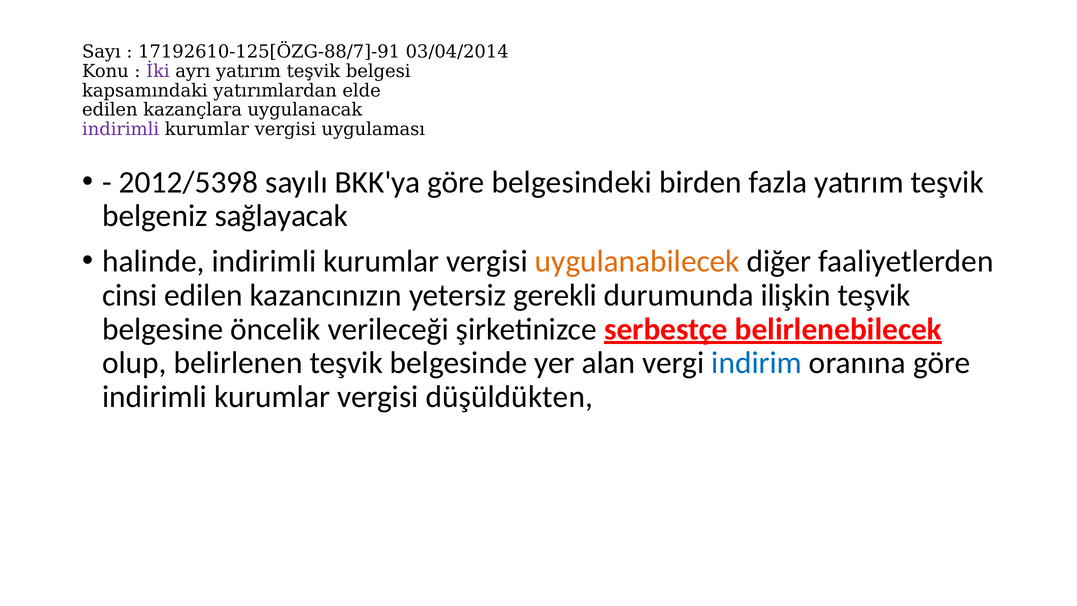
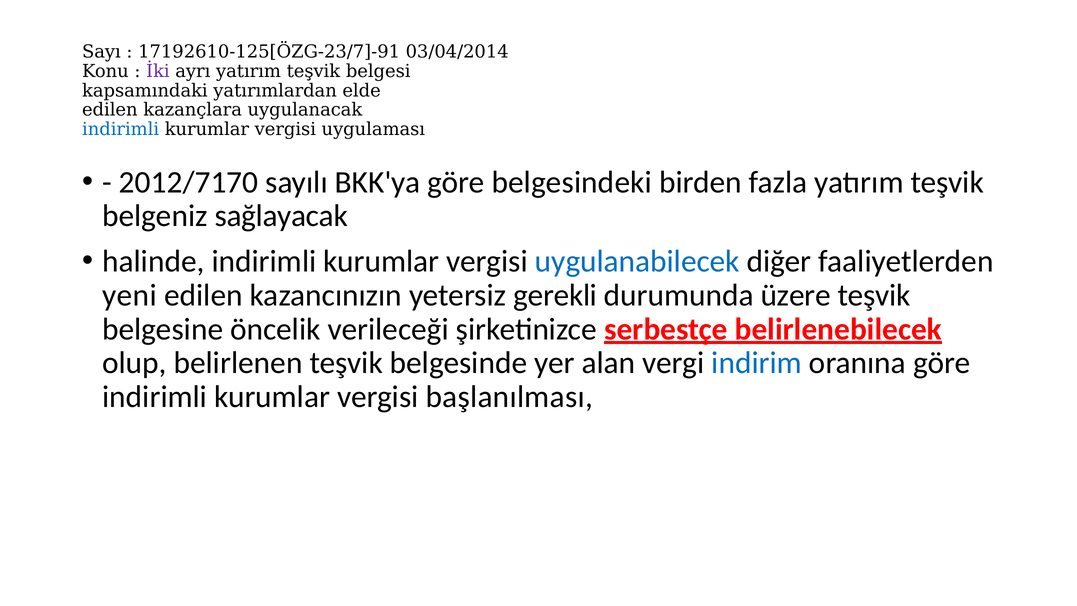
17192610-125[ÖZG-88/7]-91: 17192610-125[ÖZG-88/7]-91 -> 17192610-125[ÖZG-23/7]-91
indirimli at (121, 129) colour: purple -> blue
2012/5398: 2012/5398 -> 2012/7170
uygulanabilecek colour: orange -> blue
cinsi: cinsi -> yeni
ilişkin: ilişkin -> üzere
düşüldükten: düşüldükten -> başlanılması
